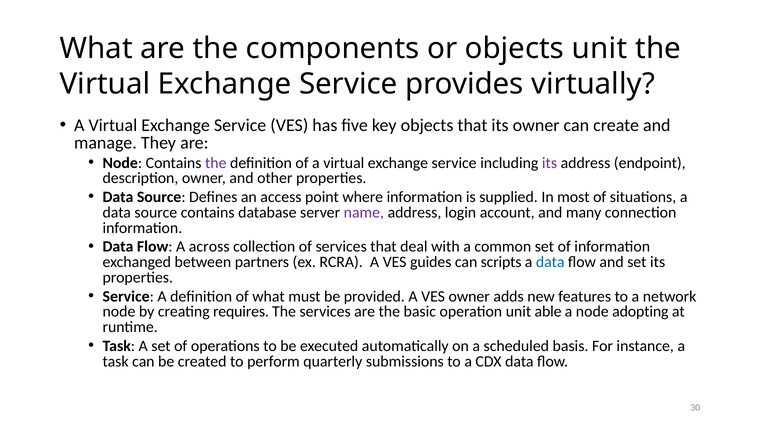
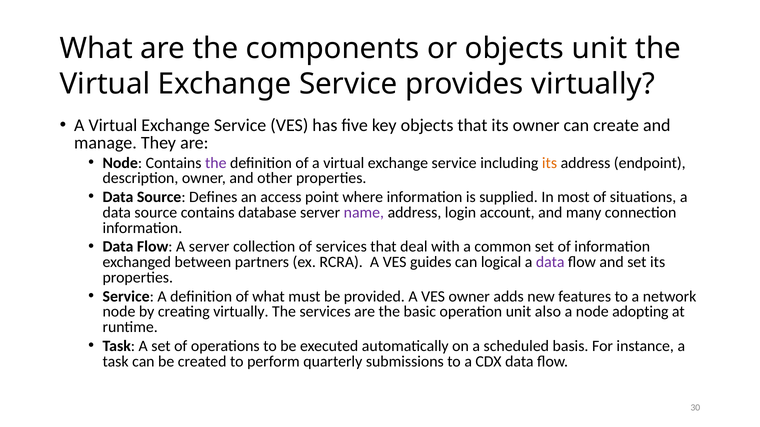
its at (550, 163) colour: purple -> orange
A across: across -> server
scripts: scripts -> logical
data at (550, 262) colour: blue -> purple
creating requires: requires -> virtually
able: able -> also
